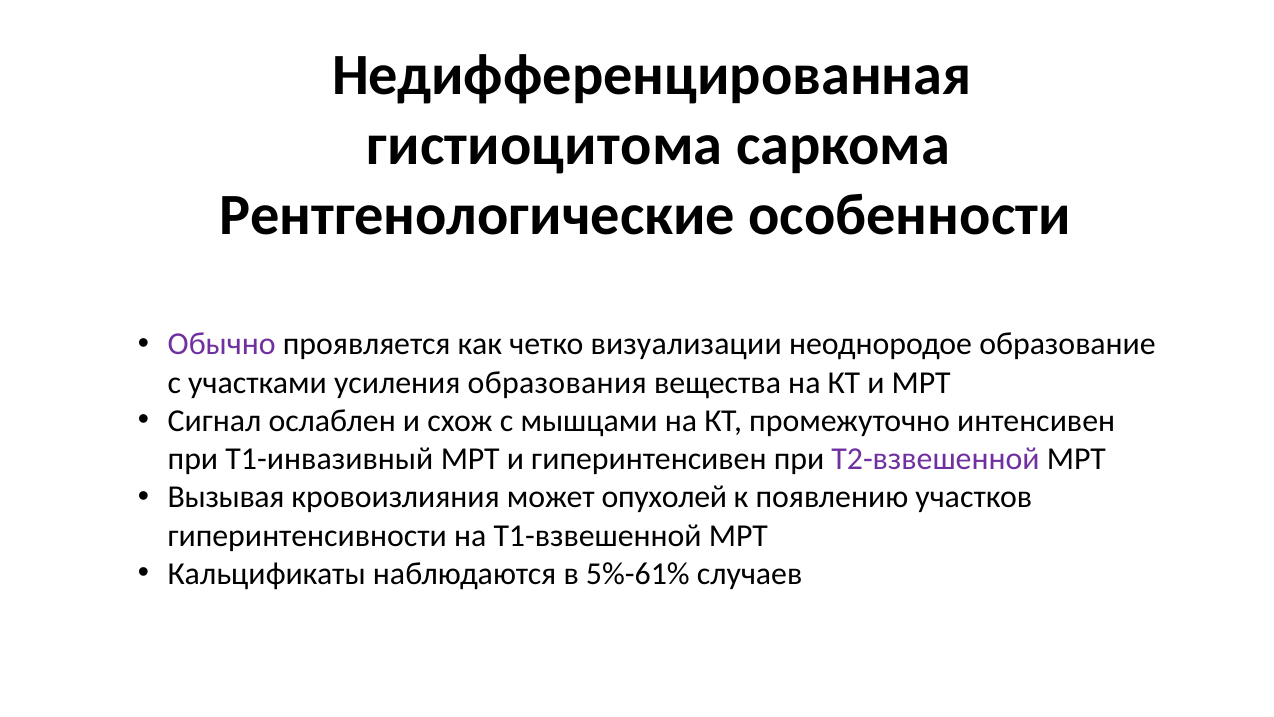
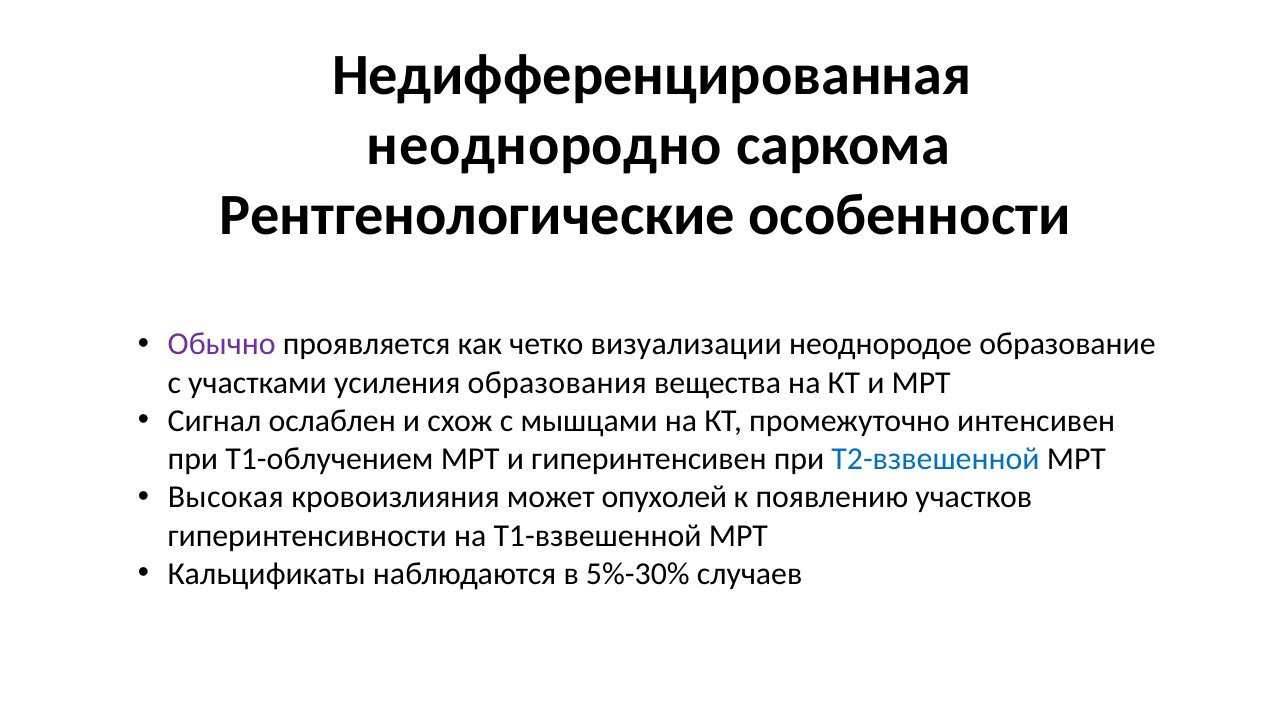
гистиоцитома: гистиоцитома -> неоднородно
Т1-инвазивный: Т1-инвазивный -> Т1-облучением
Т2-взвешенной colour: purple -> blue
Вызывая: Вызывая -> Высокая
5%-61%: 5%-61% -> 5%-30%
